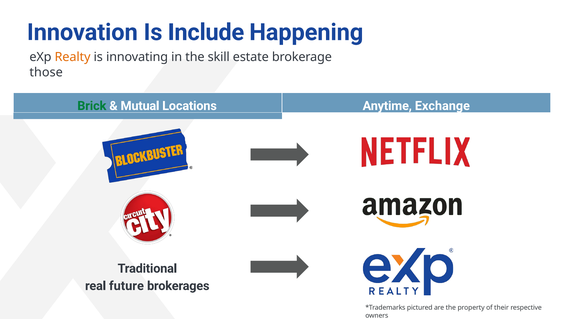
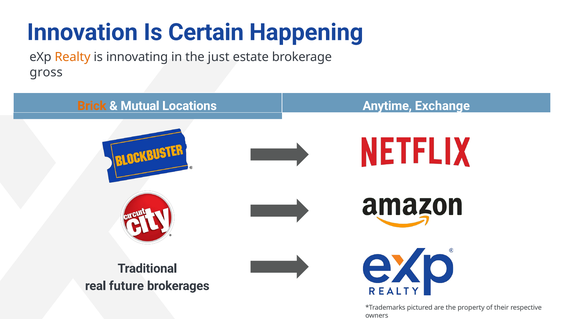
Include: Include -> Certain
skill: skill -> just
those: those -> gross
Brick colour: green -> orange
